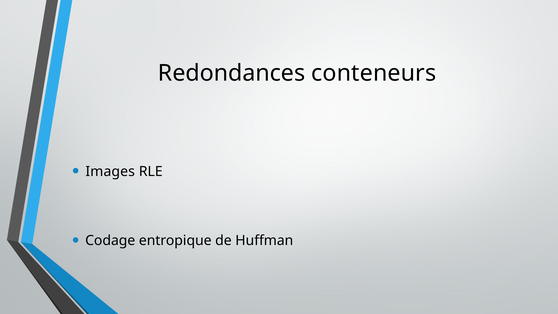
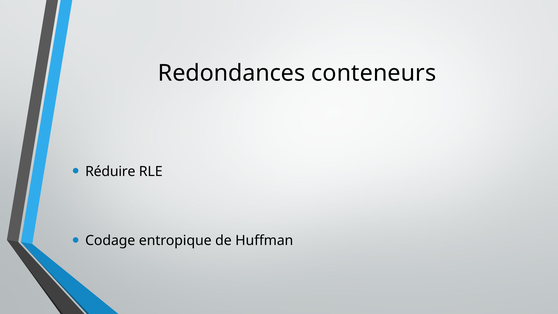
Images: Images -> Réduire
